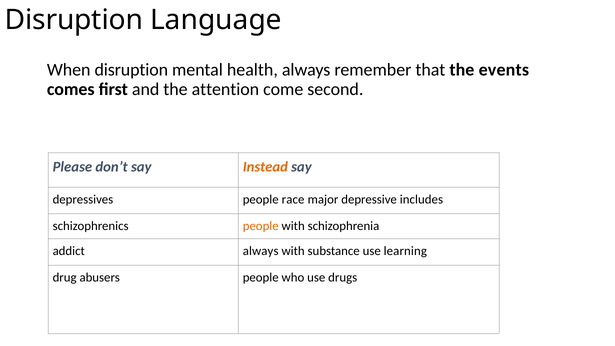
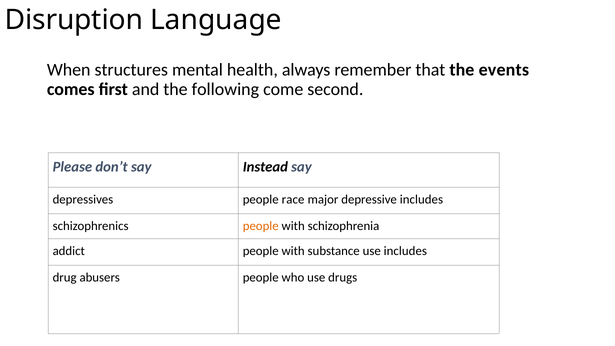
When disruption: disruption -> structures
attention: attention -> following
Instead colour: orange -> black
addict always: always -> people
use learning: learning -> includes
